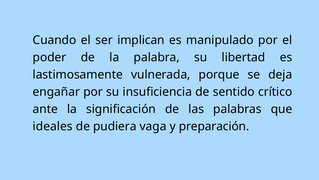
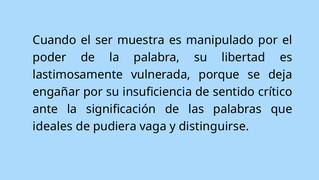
implican: implican -> muestra
preparación: preparación -> distinguirse
